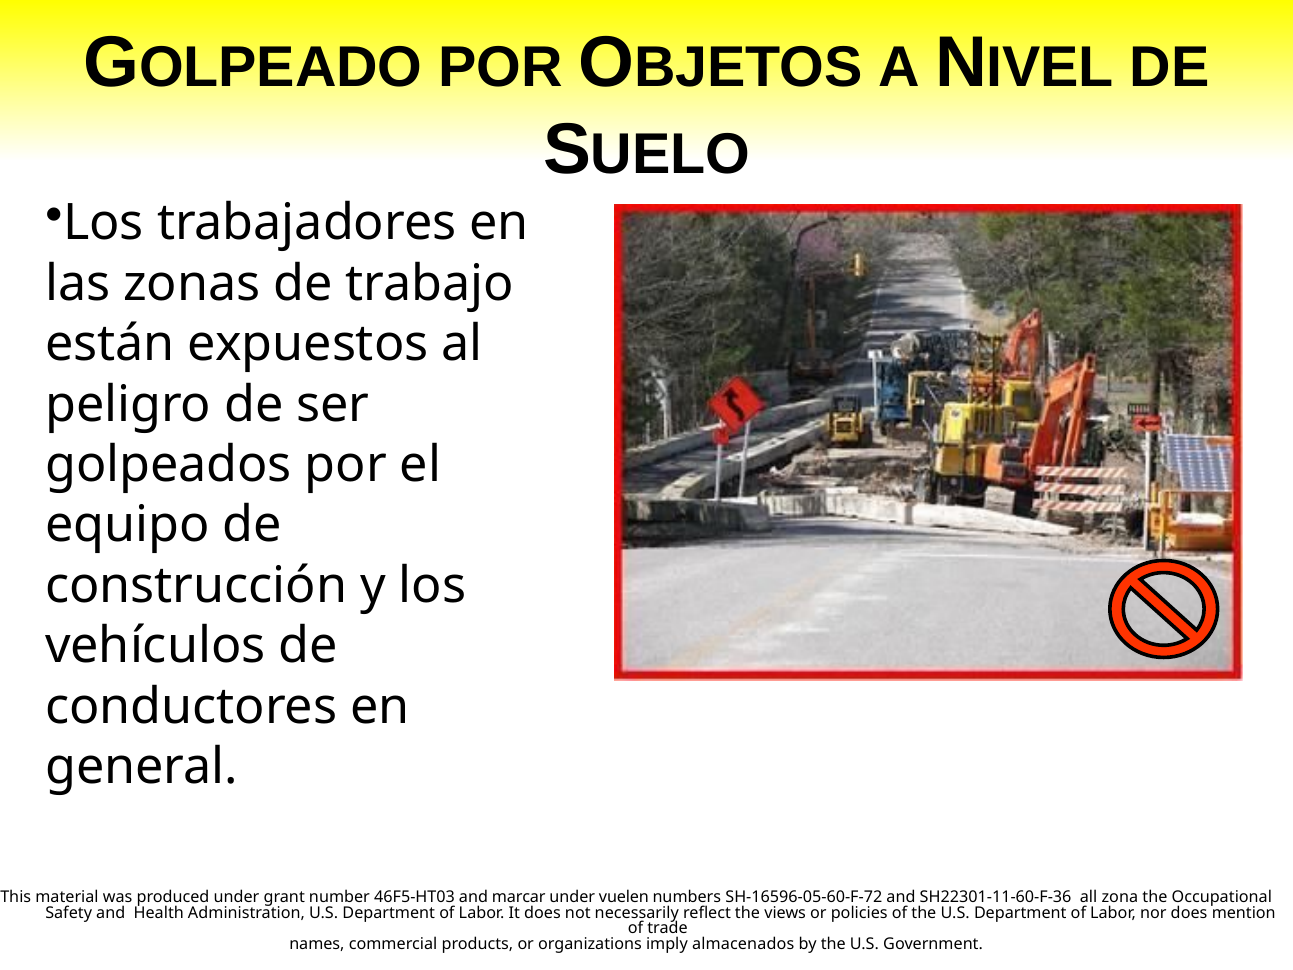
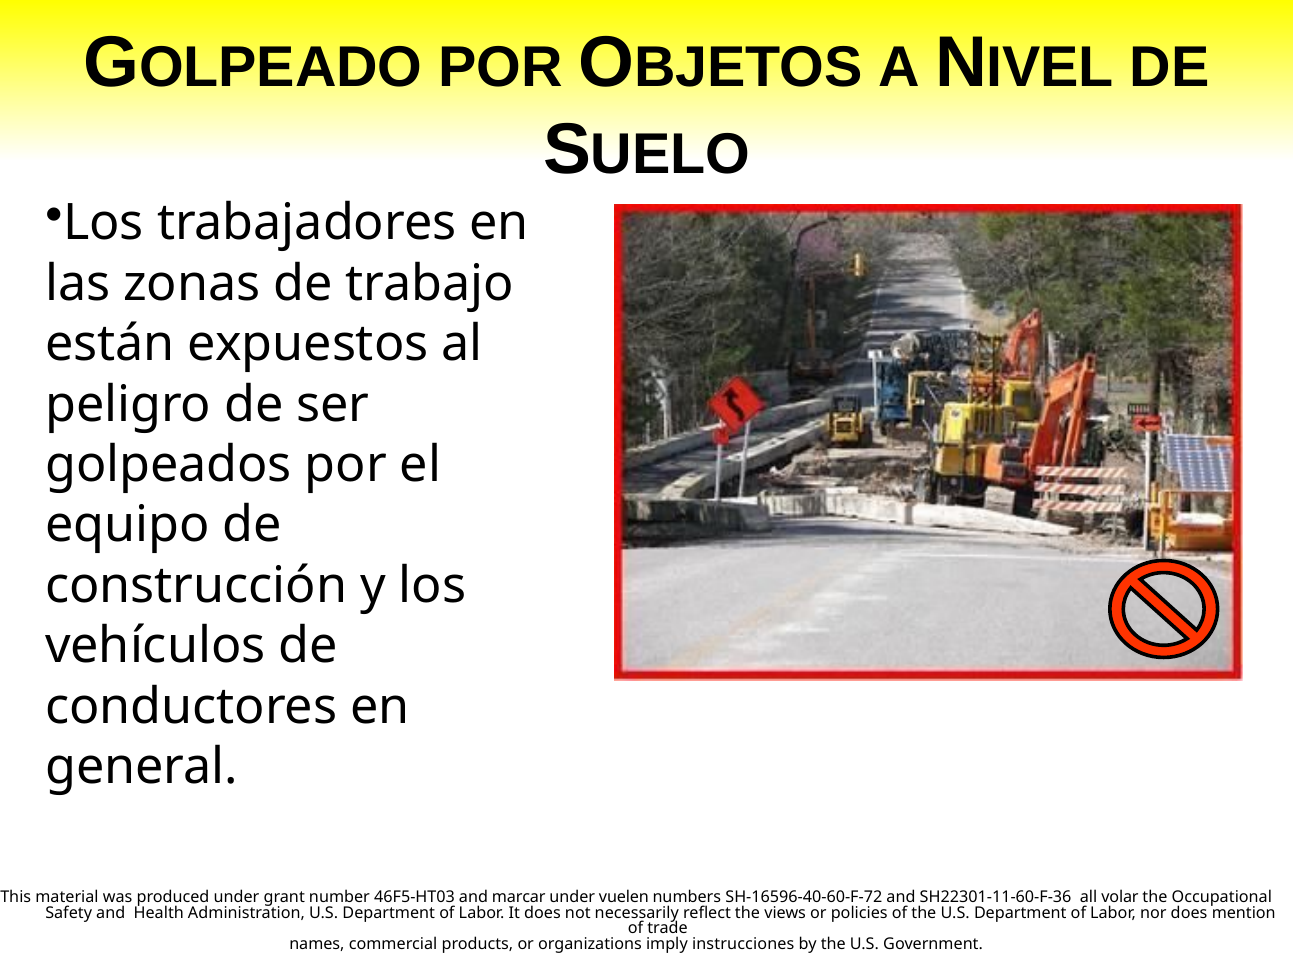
SH-16596-05-60-F-72: SH-16596-05-60-F-72 -> SH-16596-40-60-F-72
zona: zona -> volar
almacenados: almacenados -> instrucciones
